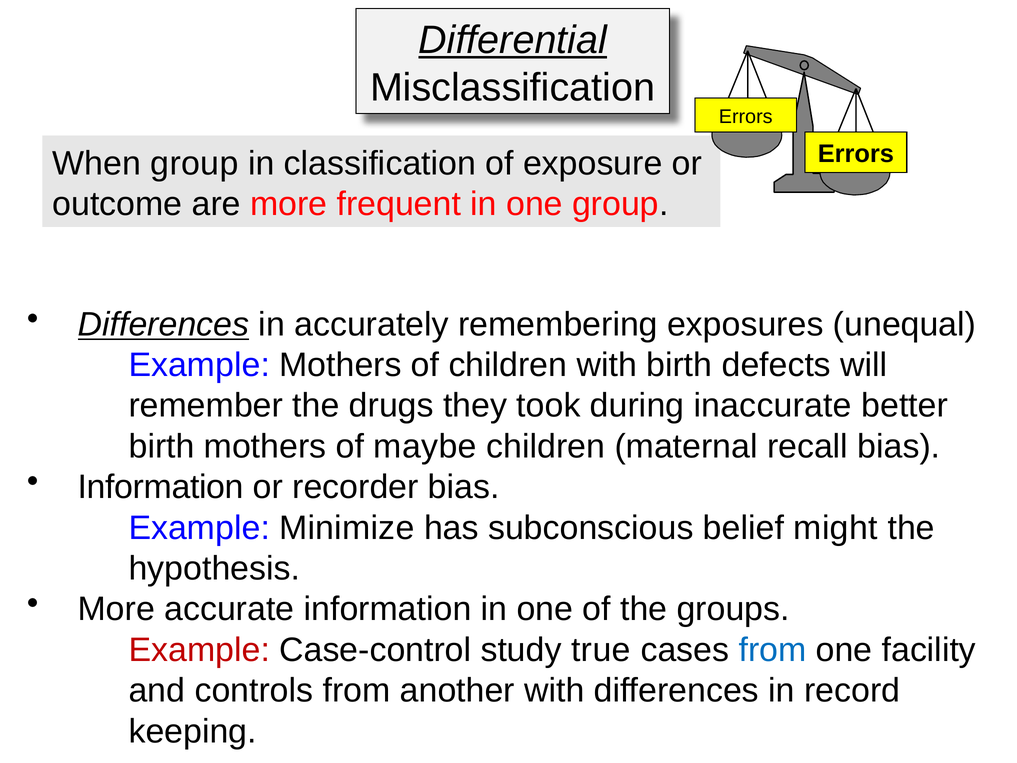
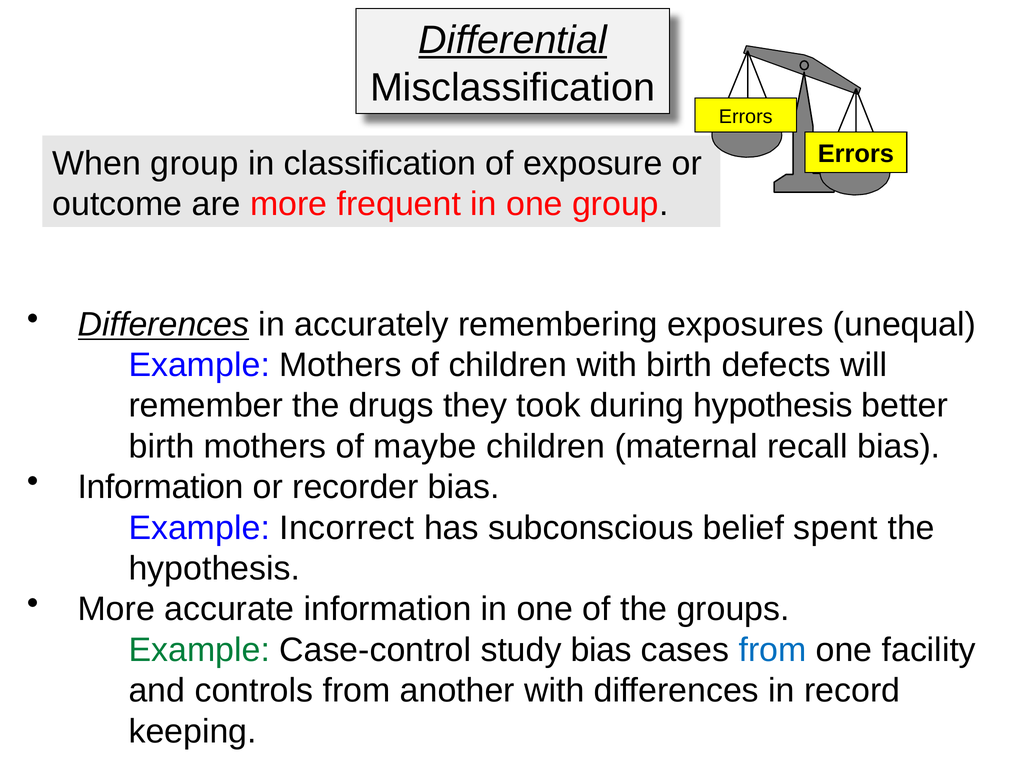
during inaccurate: inaccurate -> hypothesis
Minimize: Minimize -> Incorrect
might: might -> spent
Example at (199, 650) colour: red -> green
study true: true -> bias
